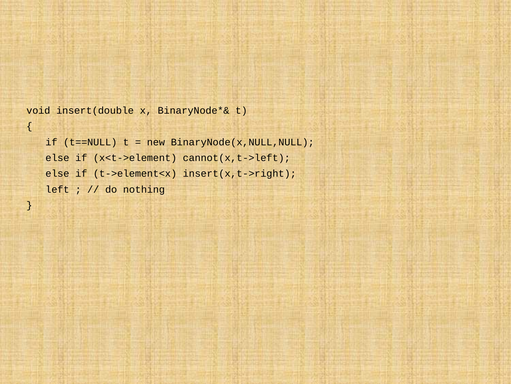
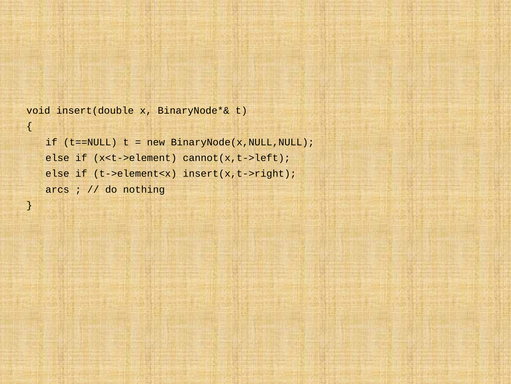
left: left -> arcs
